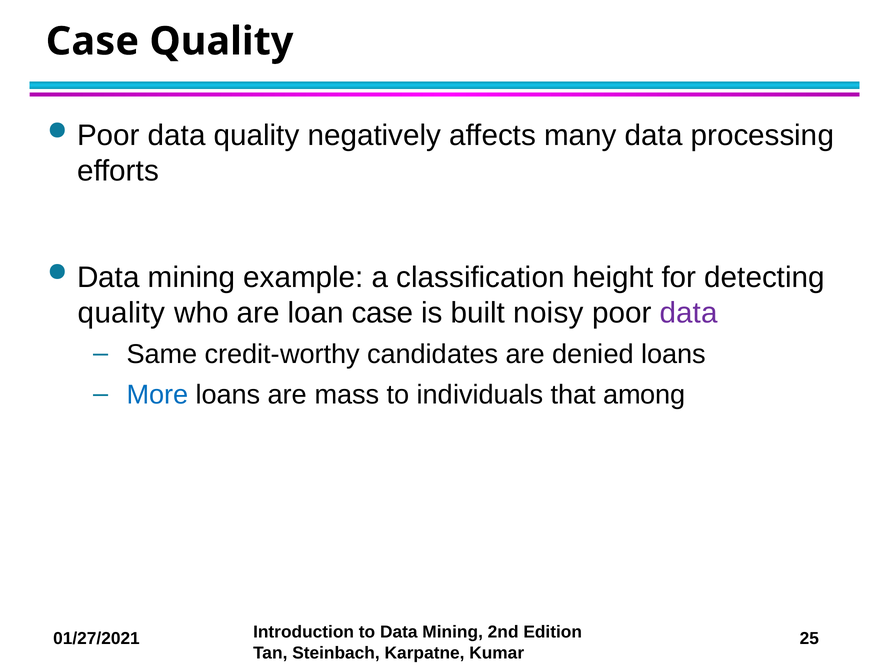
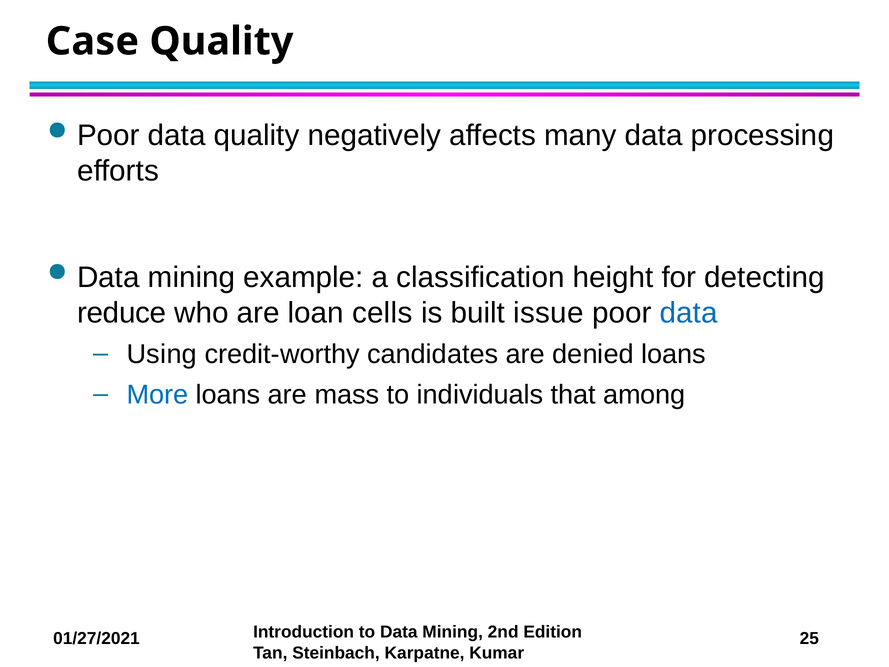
quality at (121, 313): quality -> reduce
loan case: case -> cells
noisy: noisy -> issue
data at (689, 313) colour: purple -> blue
Same: Same -> Using
